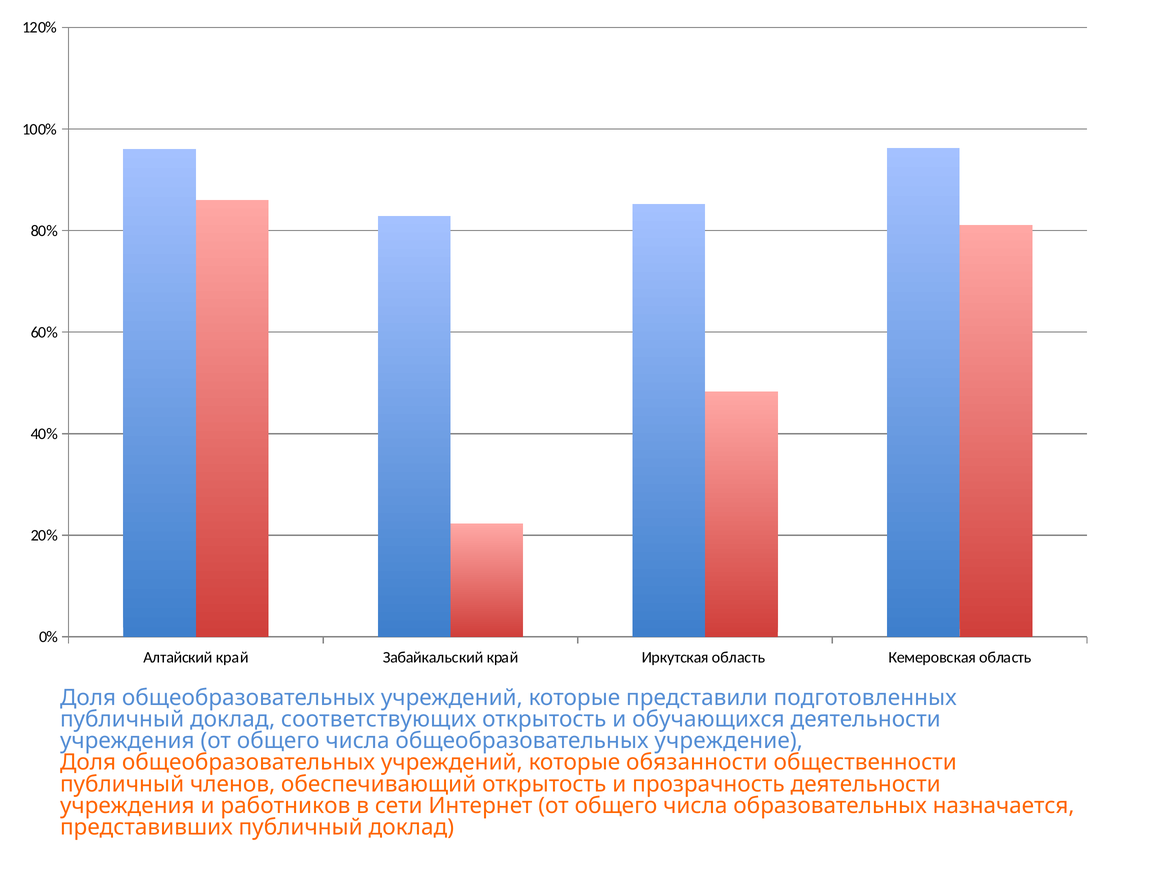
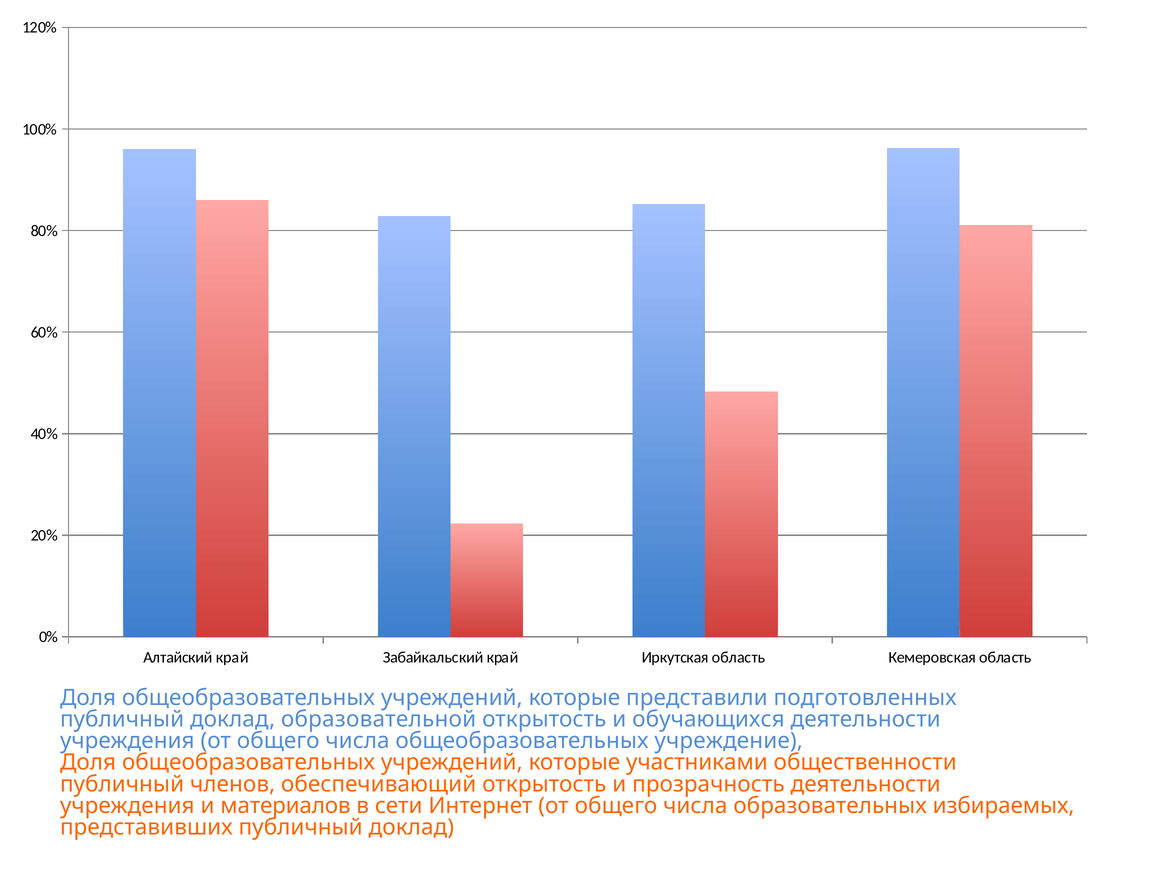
соответствующих: соответствующих -> образовательной
обязанности: обязанности -> участниками
работников: работников -> материалов
назначается: назначается -> избираемых
